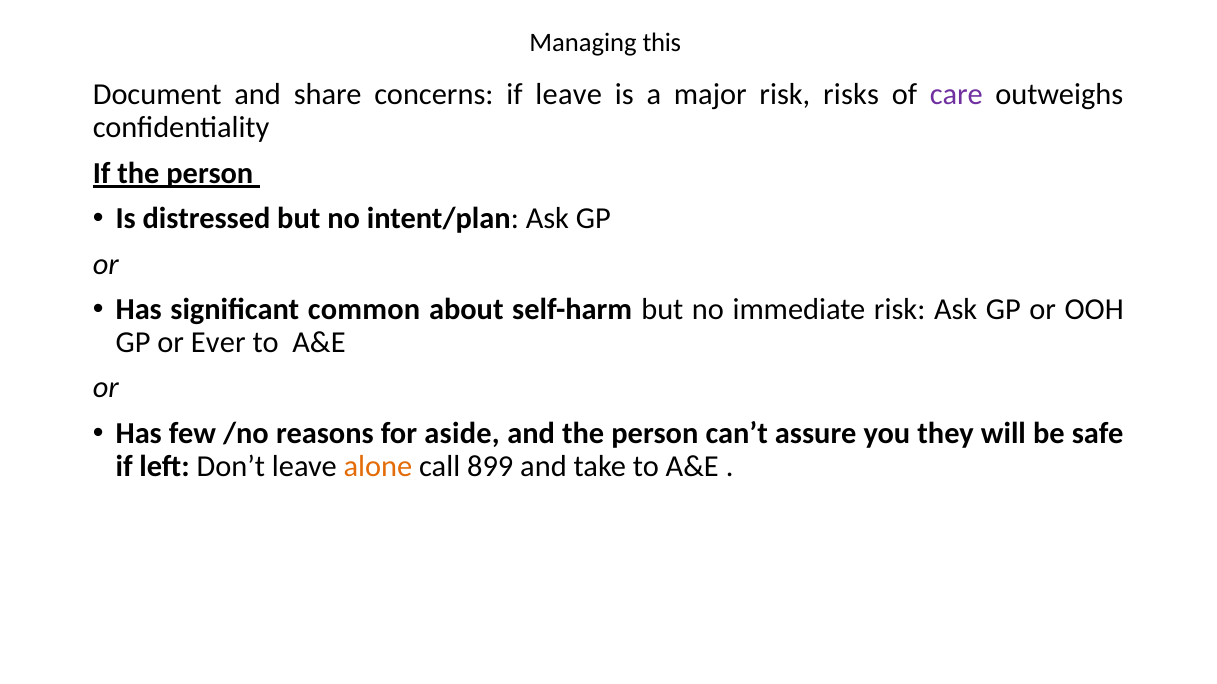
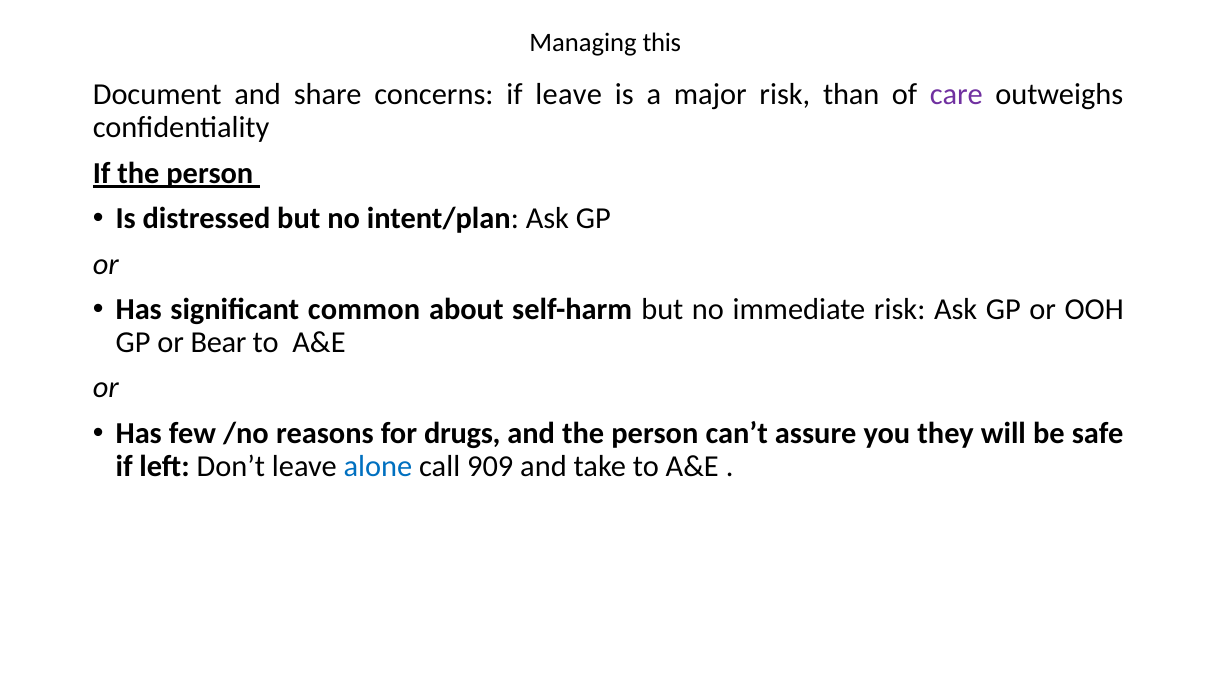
risks: risks -> than
Ever: Ever -> Bear
aside: aside -> drugs
alone colour: orange -> blue
899: 899 -> 909
